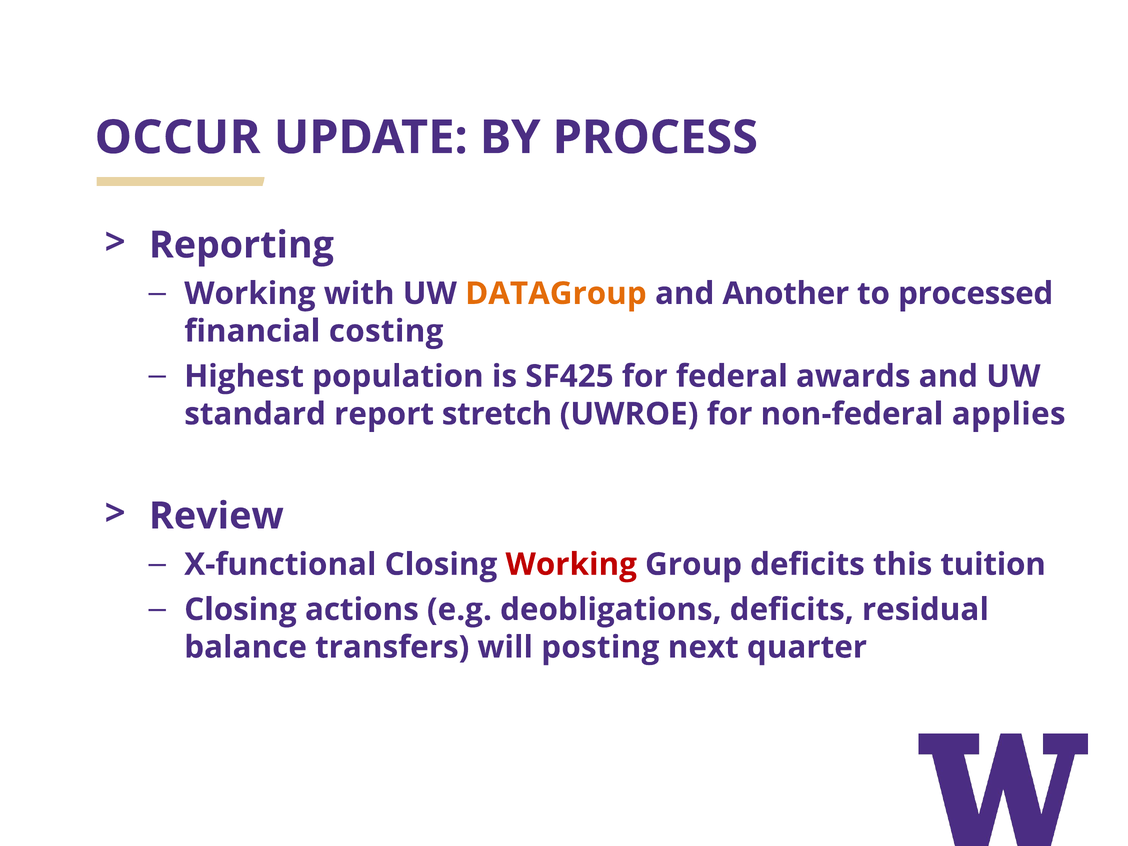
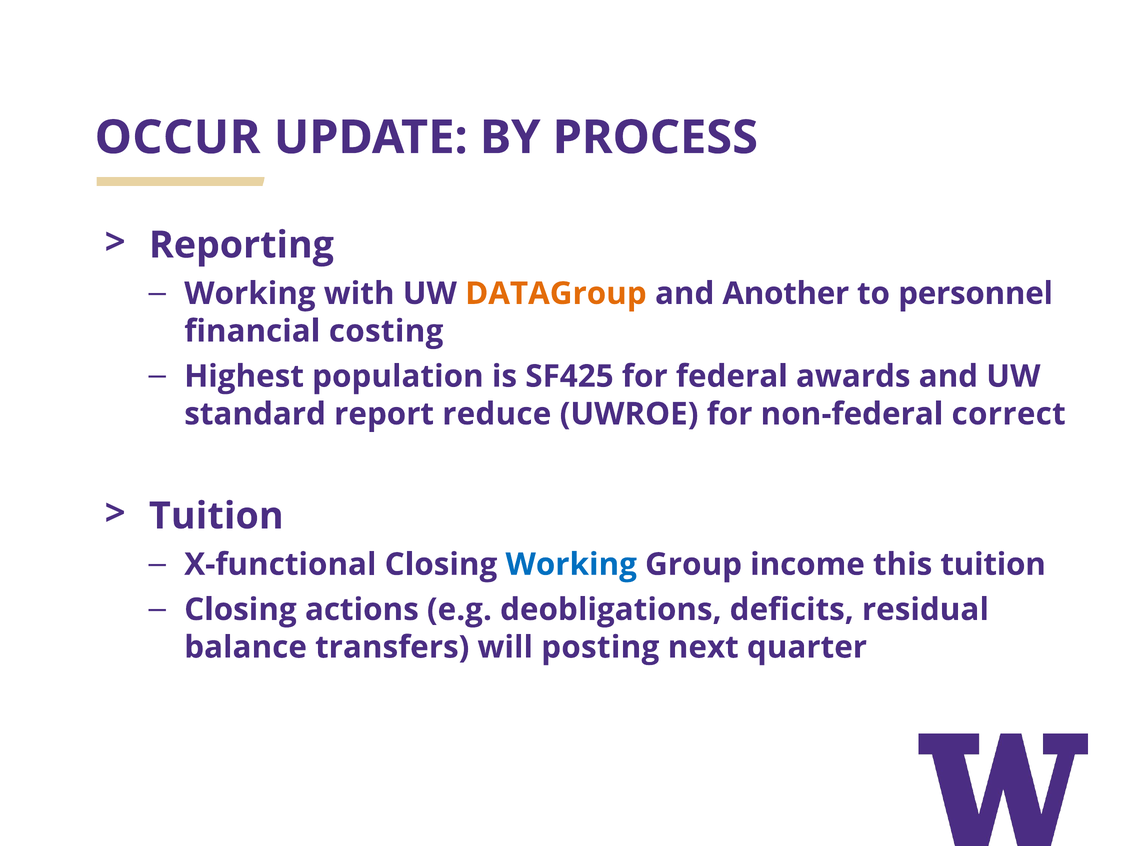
processed: processed -> personnel
stretch: stretch -> reduce
applies: applies -> correct
Review at (216, 516): Review -> Tuition
Working at (571, 564) colour: red -> blue
Group deficits: deficits -> income
